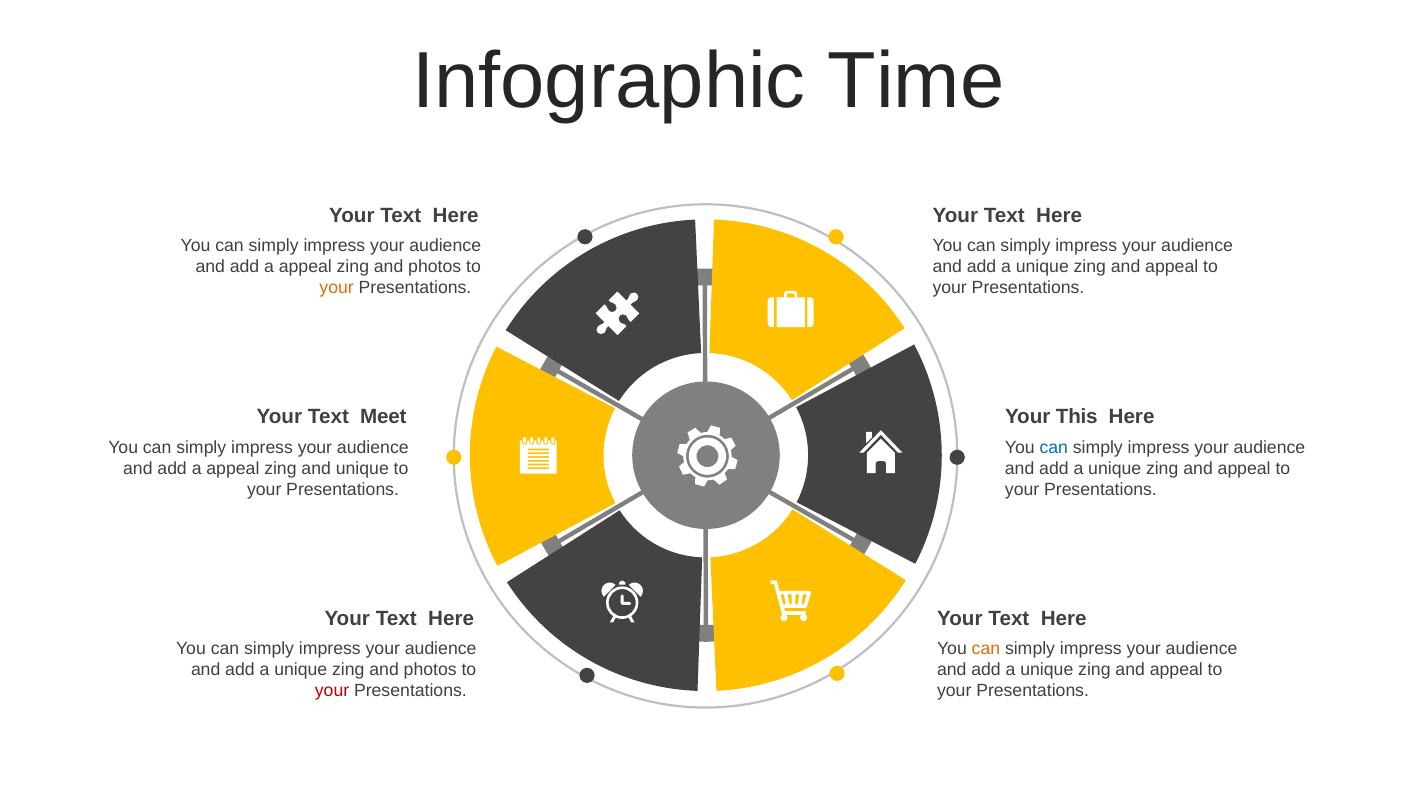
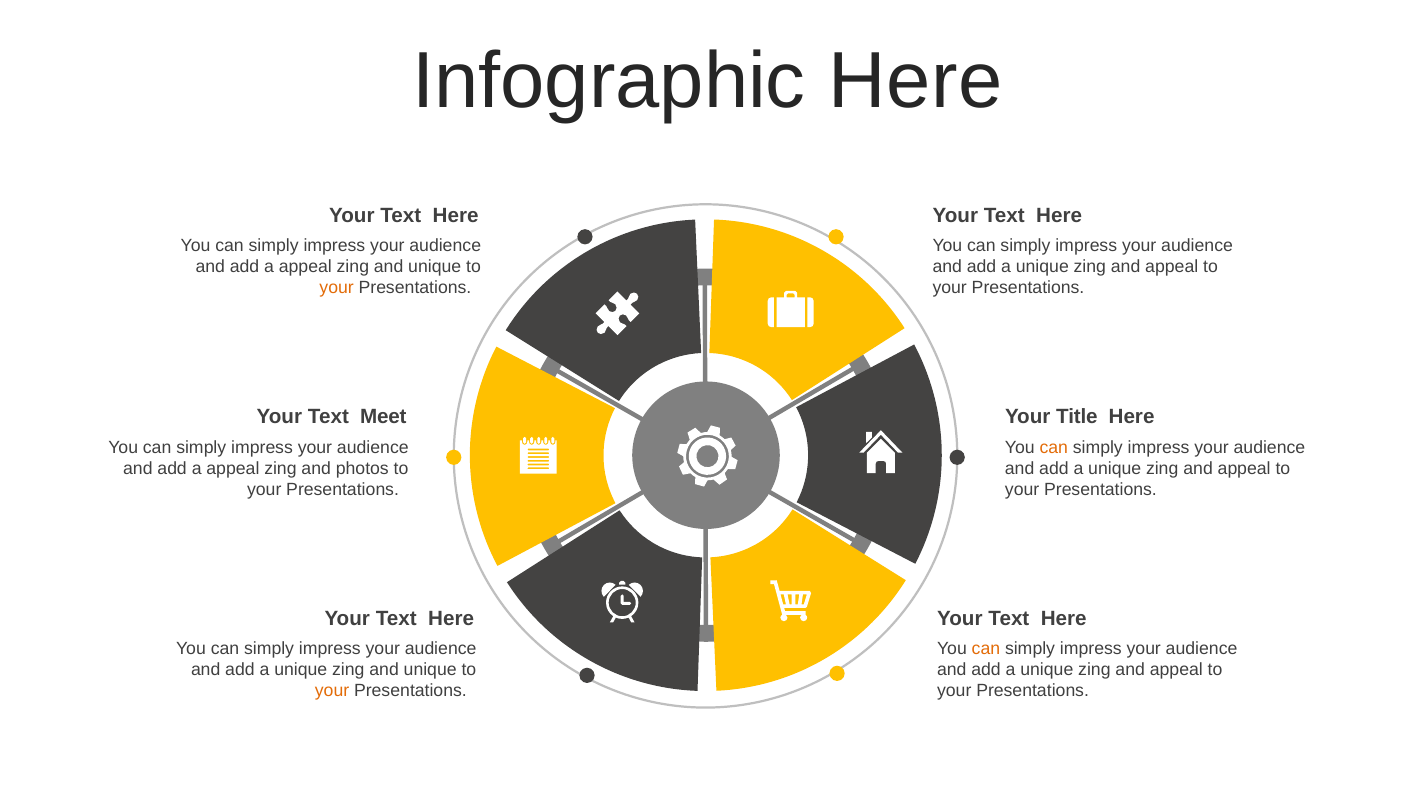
Infographic Time: Time -> Here
photos at (435, 267): photos -> unique
This: This -> Title
can at (1054, 447) colour: blue -> orange
and unique: unique -> photos
unique zing and photos: photos -> unique
your at (332, 691) colour: red -> orange
